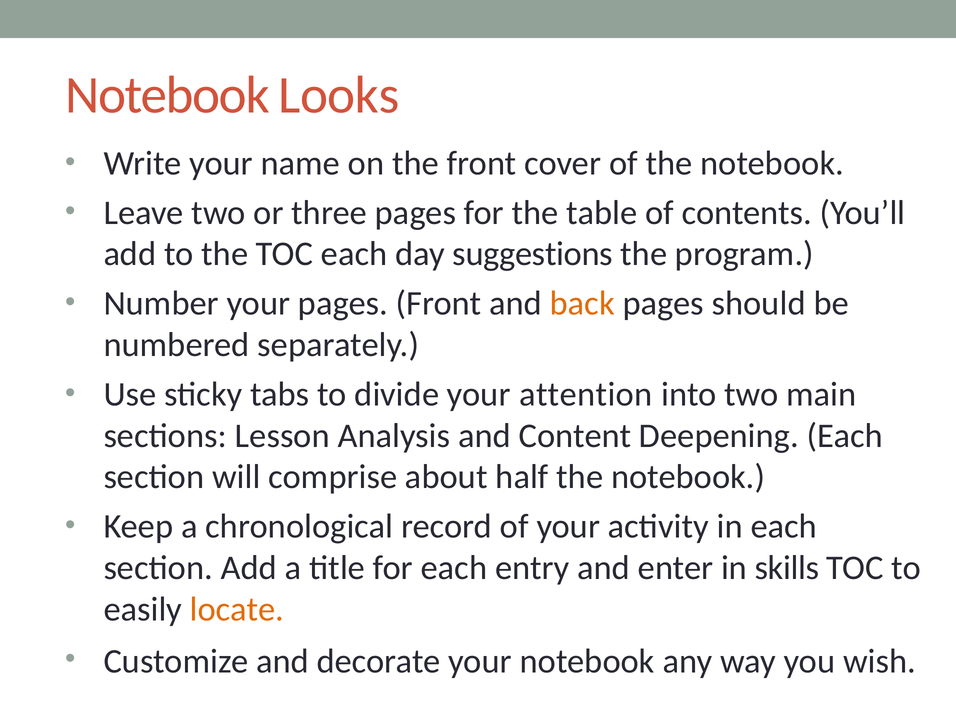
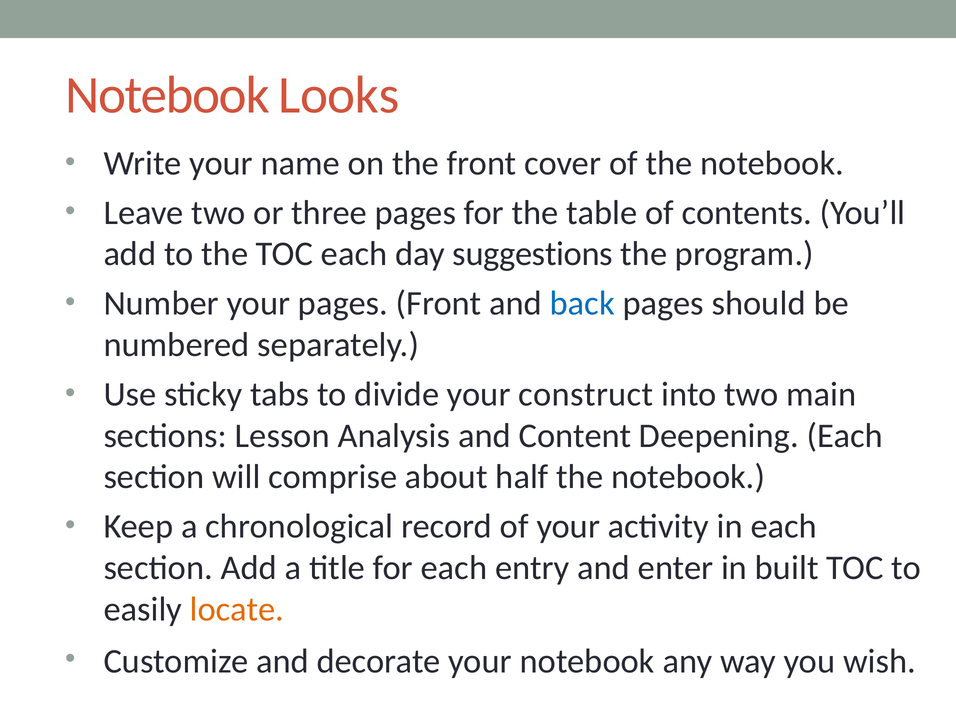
back colour: orange -> blue
attention: attention -> construct
skills: skills -> built
